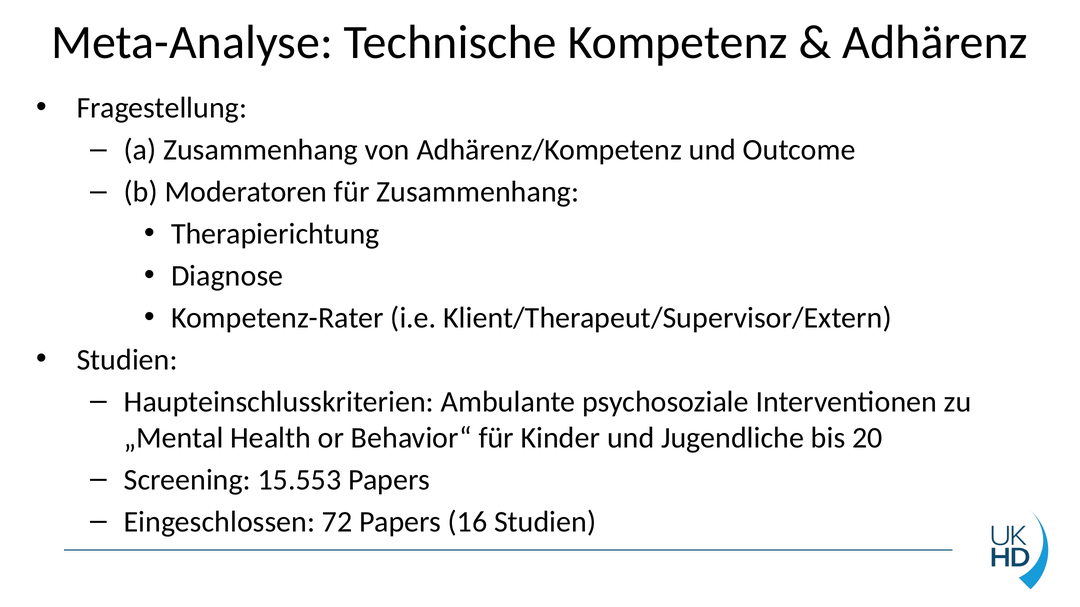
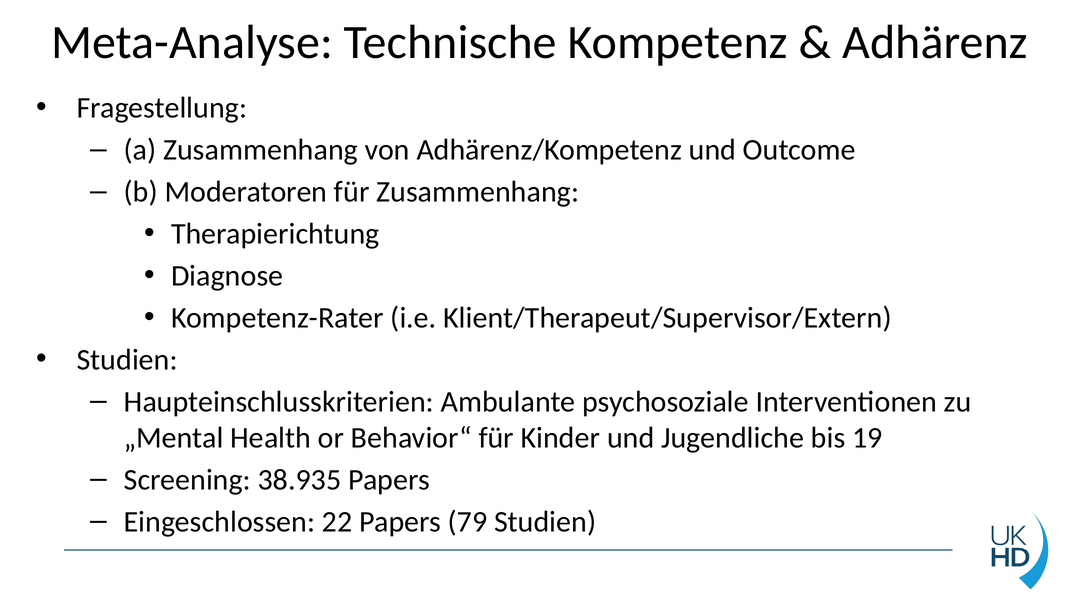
20: 20 -> 19
15.553: 15.553 -> 38.935
72: 72 -> 22
16: 16 -> 79
